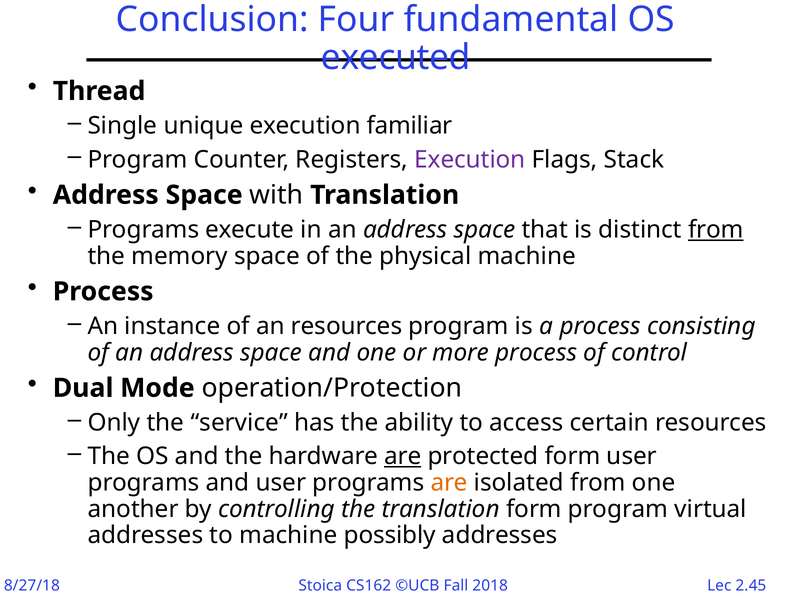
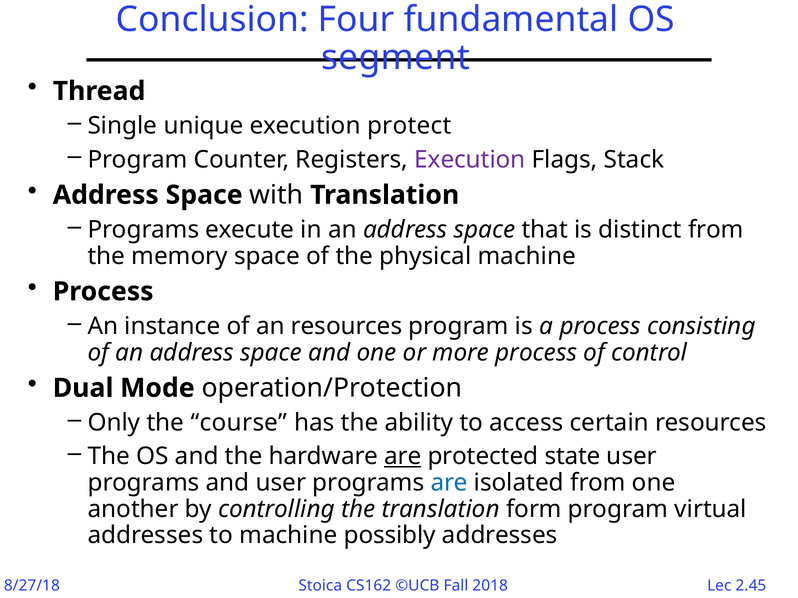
executed: executed -> segment
familiar: familiar -> protect
from at (716, 230) underline: present -> none
service: service -> course
protected form: form -> state
are at (449, 483) colour: orange -> blue
